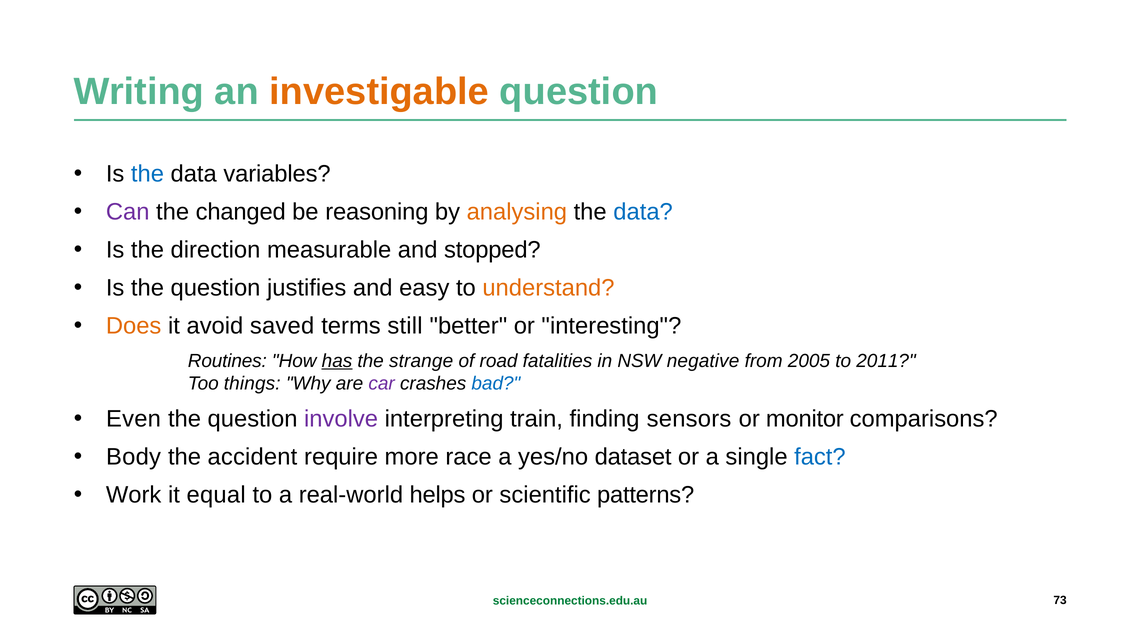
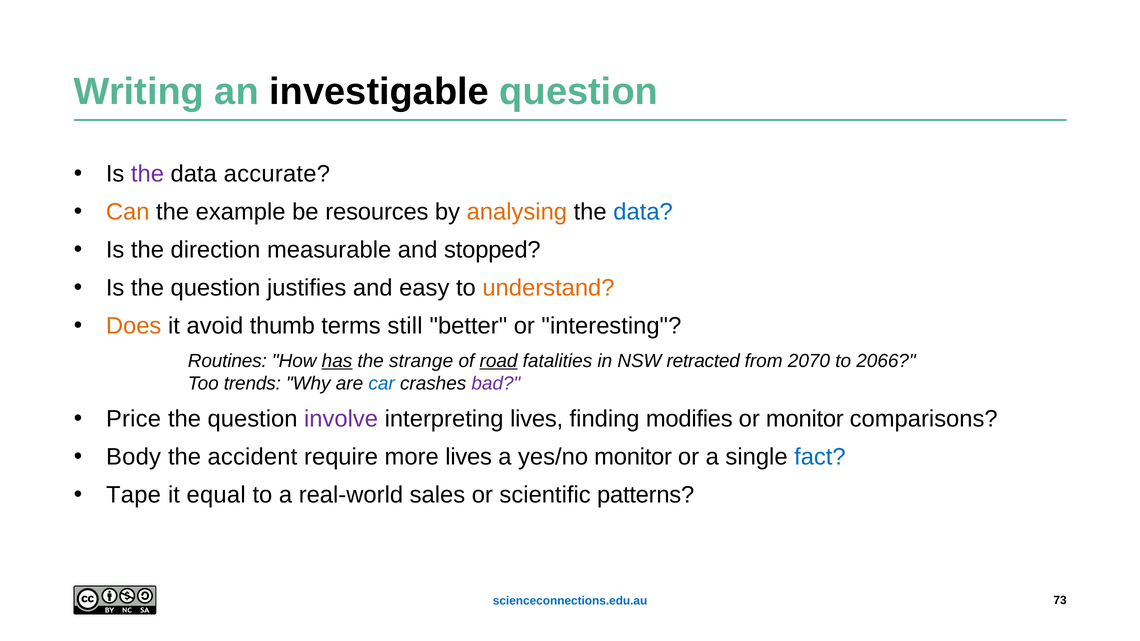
investigable colour: orange -> black
the at (147, 174) colour: blue -> purple
variables: variables -> accurate
Can colour: purple -> orange
changed: changed -> example
reasoning: reasoning -> resources
saved: saved -> thumb
road underline: none -> present
negative: negative -> retracted
2005: 2005 -> 2070
2011: 2011 -> 2066
things: things -> trends
car colour: purple -> blue
bad colour: blue -> purple
Even: Even -> Price
interpreting train: train -> lives
sensors: sensors -> modifies
more race: race -> lives
yes/no dataset: dataset -> monitor
Work: Work -> Tape
helps: helps -> sales
scienceconnections.edu.au colour: green -> blue
